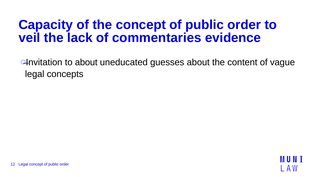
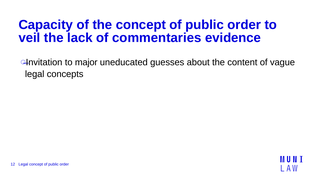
to about: about -> major
